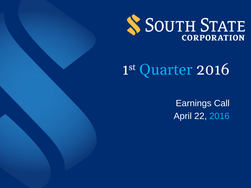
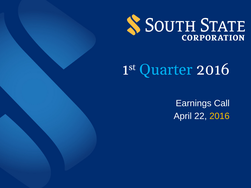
2016 at (219, 116) colour: light blue -> yellow
